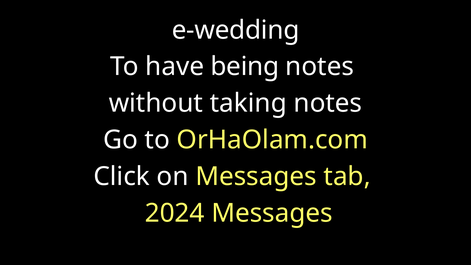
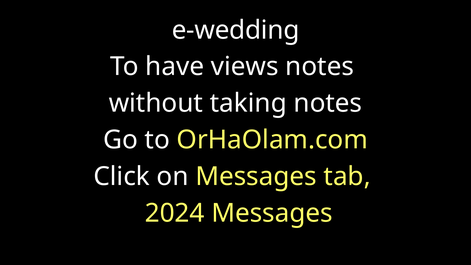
being: being -> views
